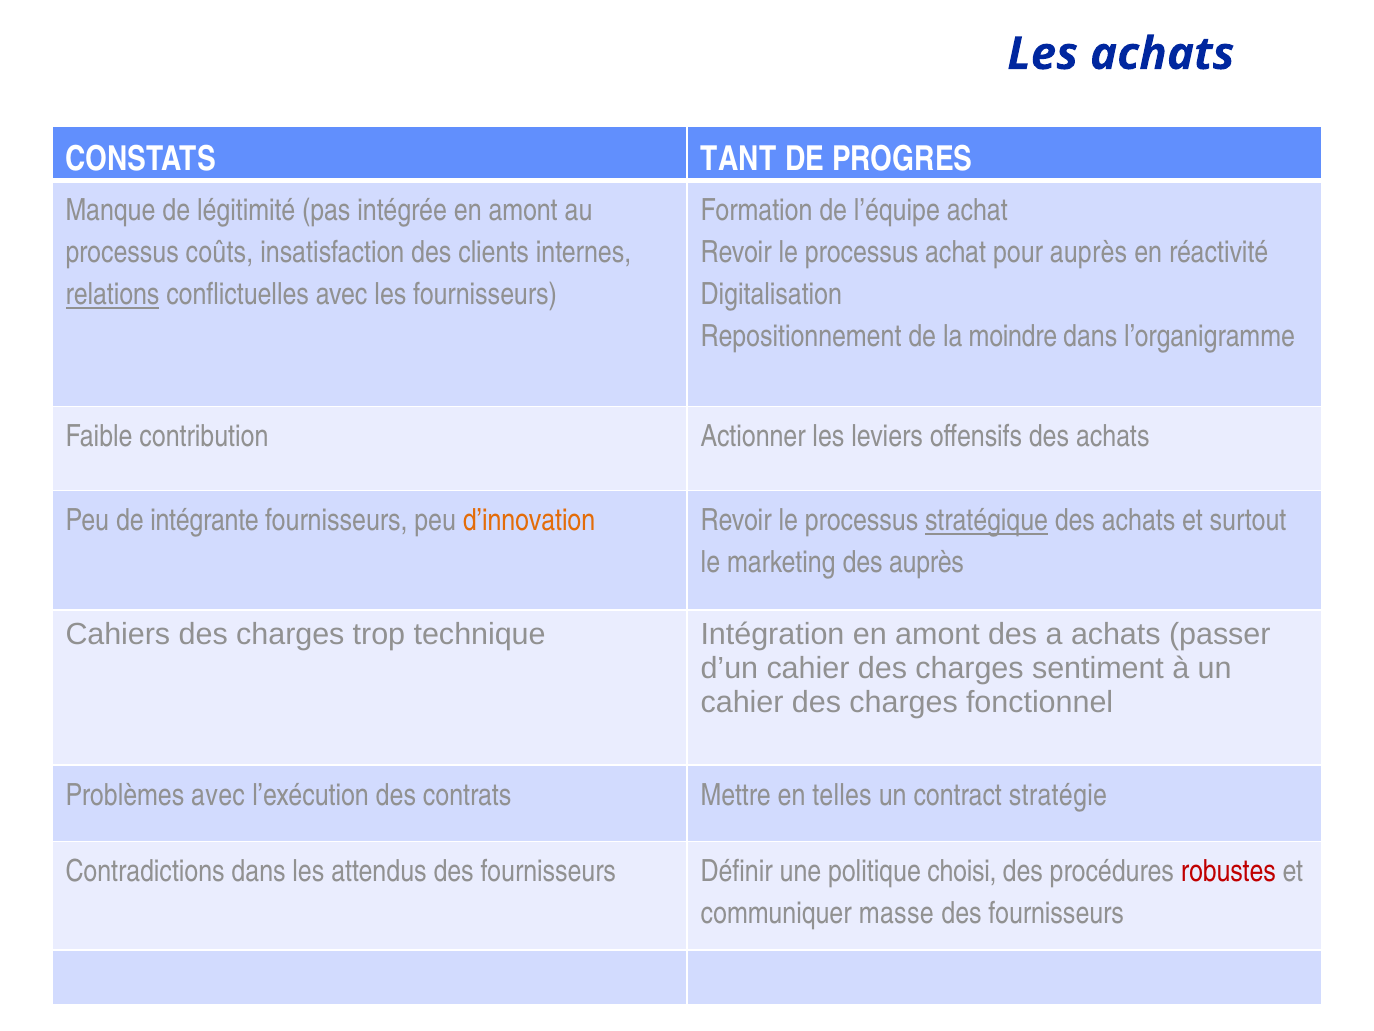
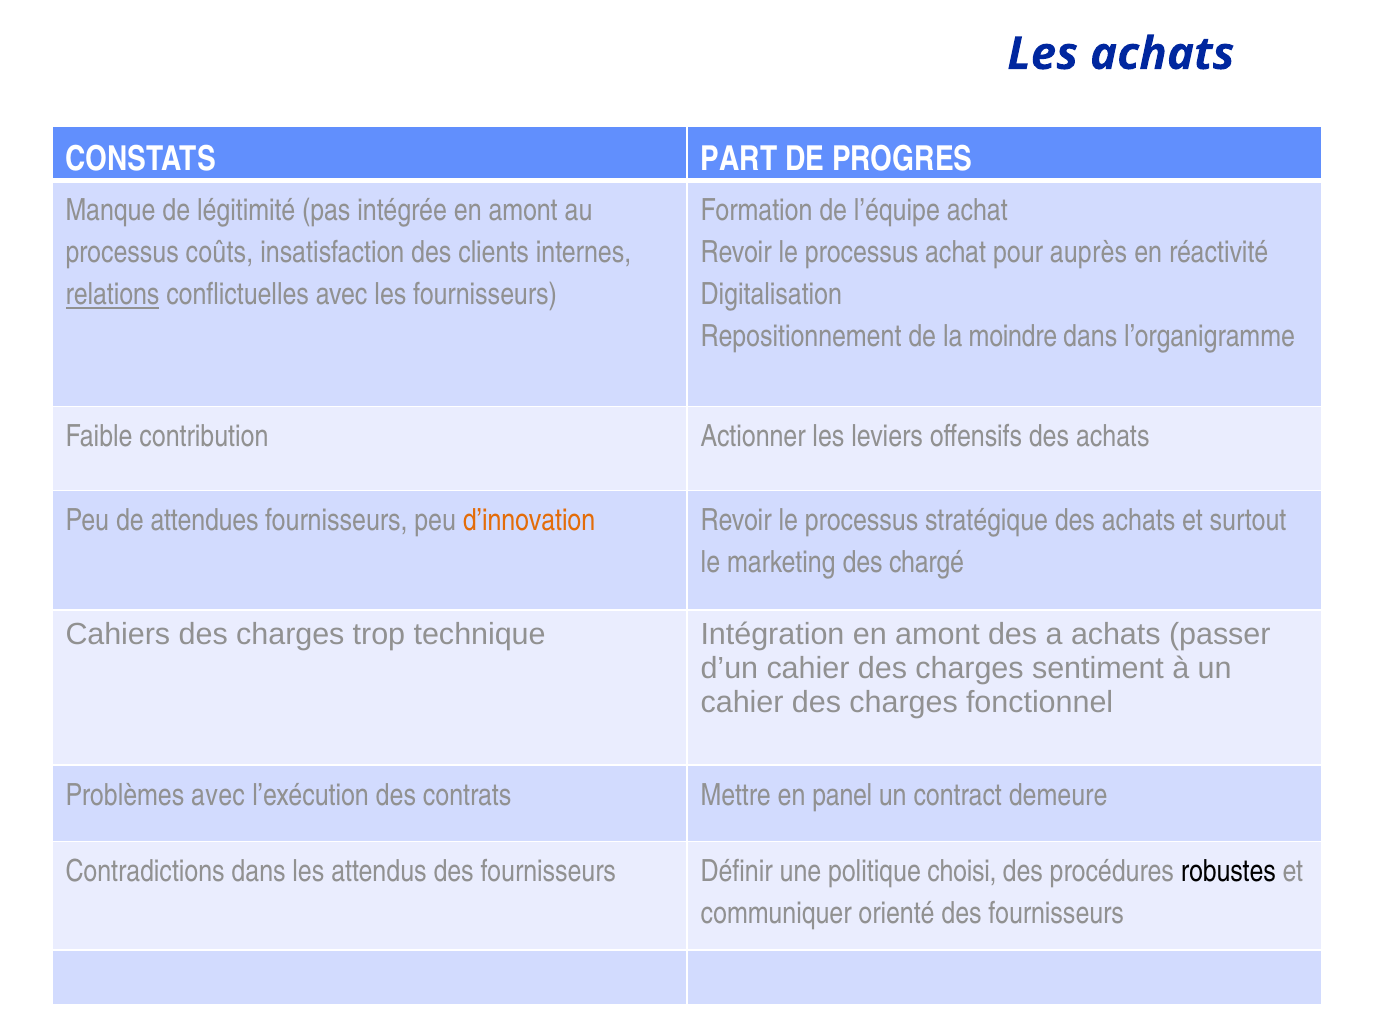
TANT: TANT -> PART
intégrante: intégrante -> attendues
stratégique underline: present -> none
des auprès: auprès -> chargé
telles: telles -> panel
stratégie: stratégie -> demeure
robustes colour: red -> black
masse: masse -> orienté
